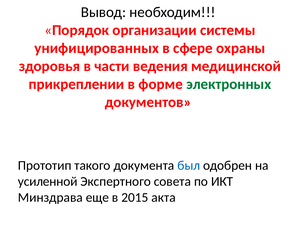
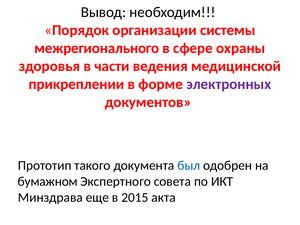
унифицированных: унифицированных -> межрегионального
электронных colour: green -> purple
усиленной: усиленной -> бумажном
